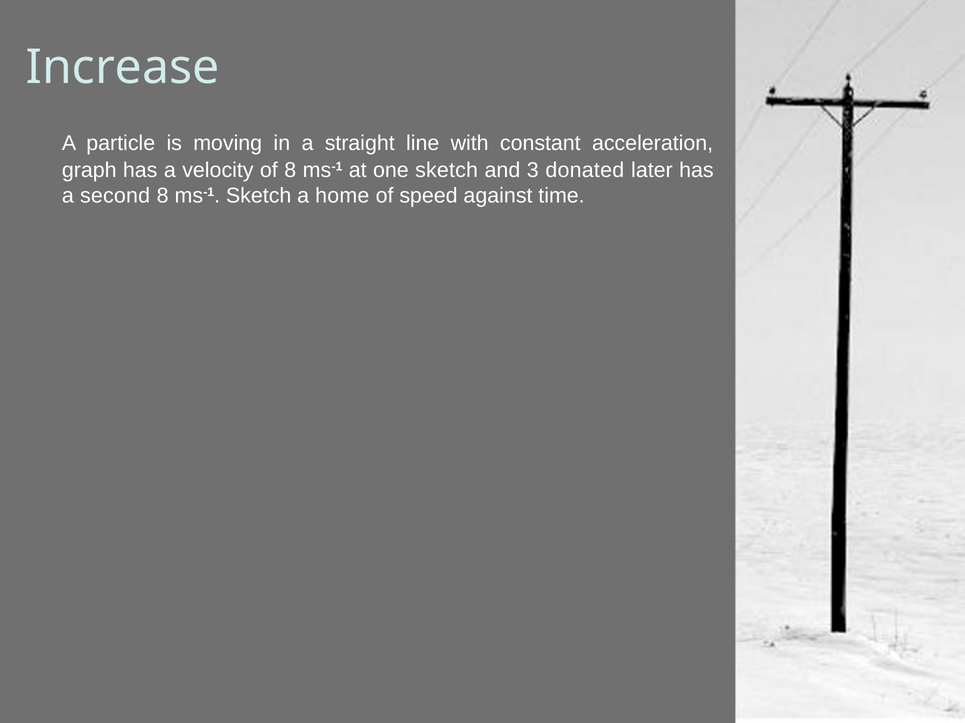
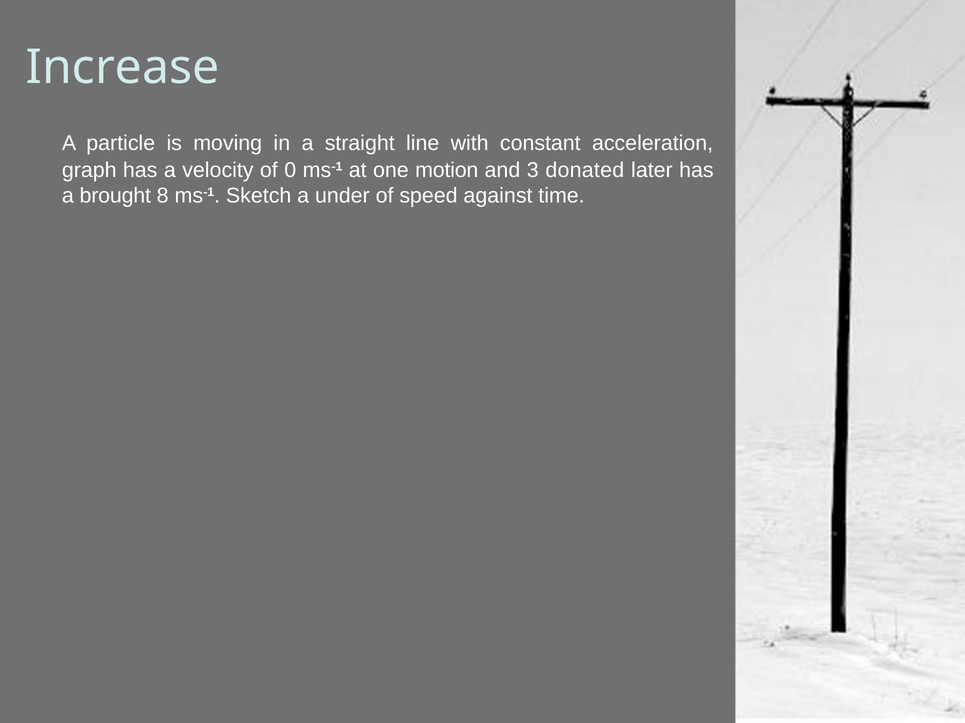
of 8: 8 -> 0
one sketch: sketch -> motion
second: second -> brought
home: home -> under
